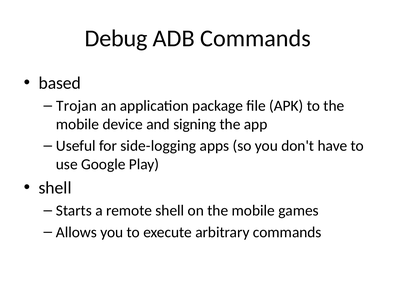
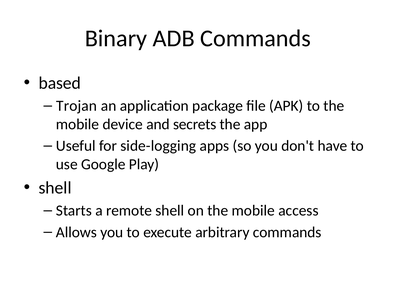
Debug: Debug -> Binary
signing: signing -> secrets
games: games -> access
